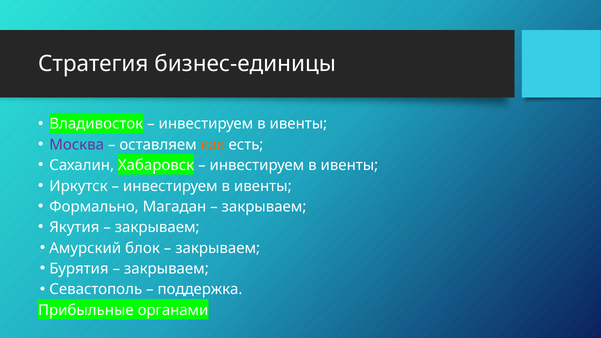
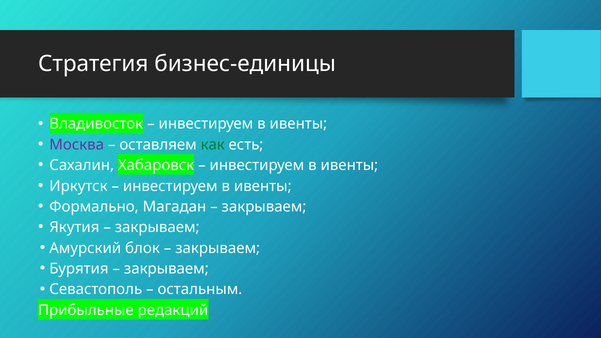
как colour: orange -> green
поддержка: поддержка -> остальным
органами: органами -> редакций
